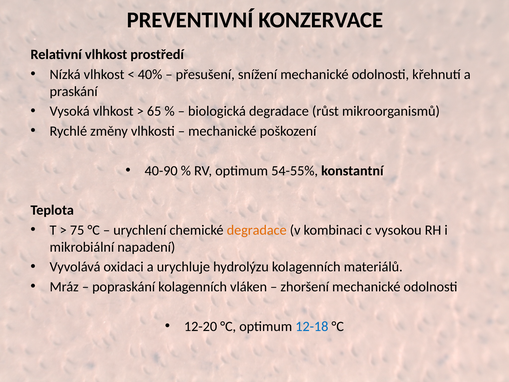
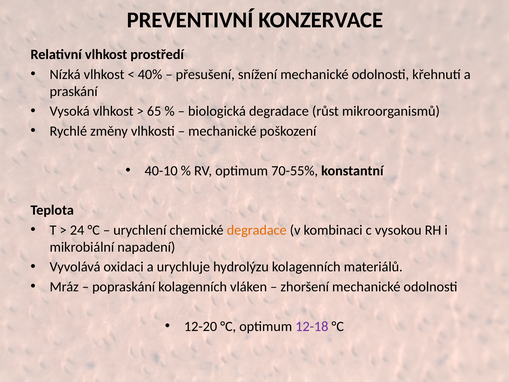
40-90: 40-90 -> 40-10
54-55%: 54-55% -> 70-55%
75: 75 -> 24
12-18 colour: blue -> purple
